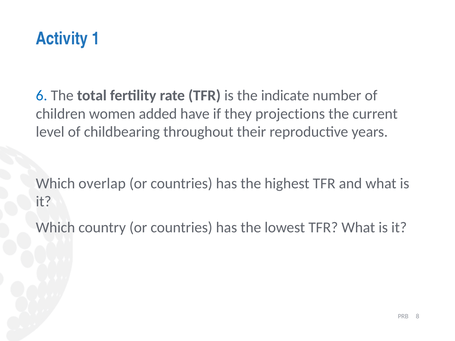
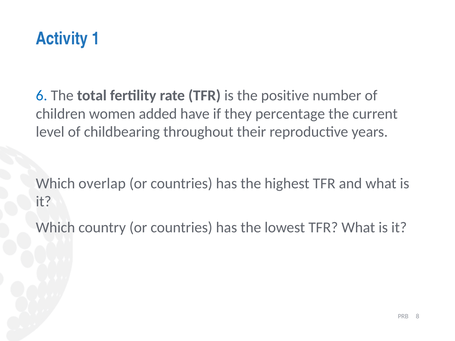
indicate: indicate -> positive
projections: projections -> percentage
